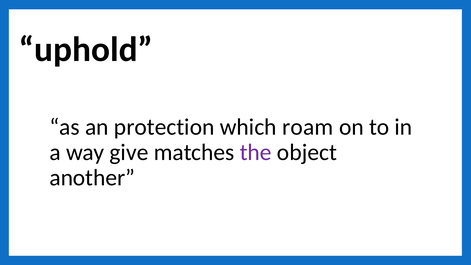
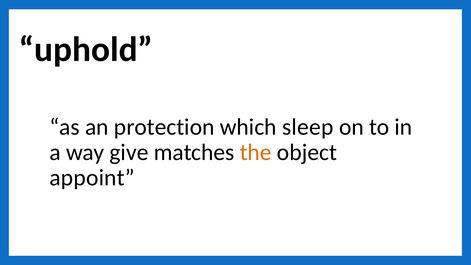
roam: roam -> sleep
the colour: purple -> orange
another: another -> appoint
